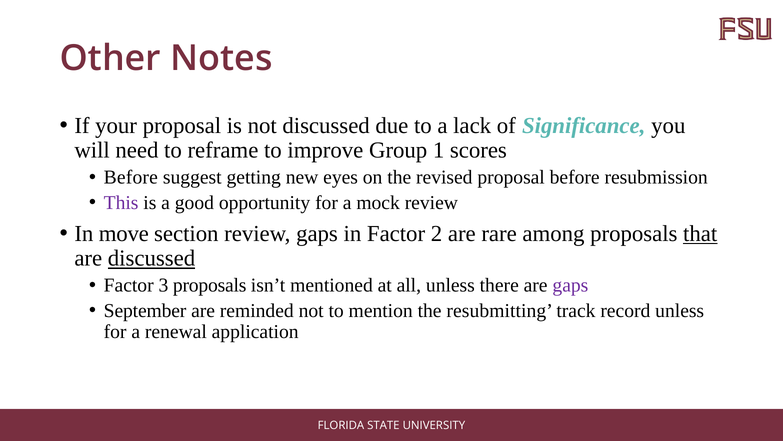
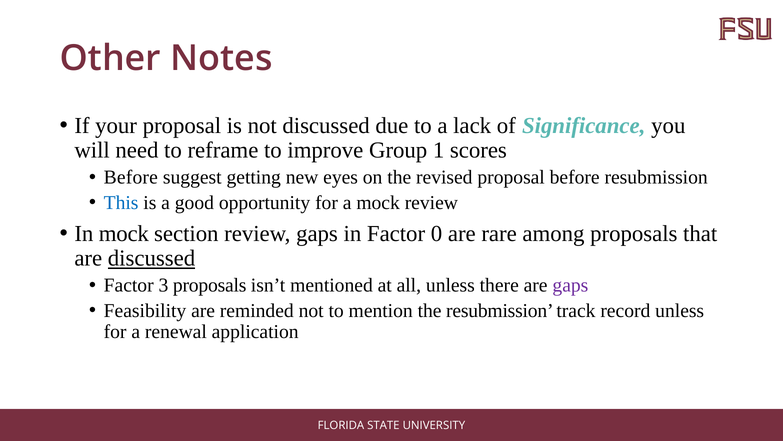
This colour: purple -> blue
In move: move -> mock
2: 2 -> 0
that underline: present -> none
September: September -> Feasibility
the resubmitting: resubmitting -> resubmission
